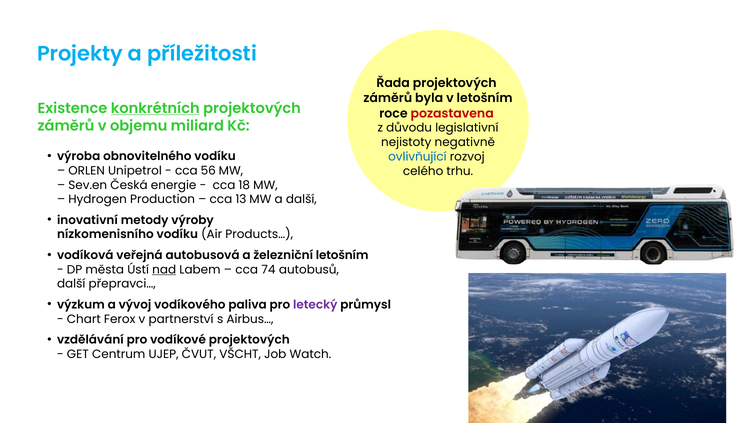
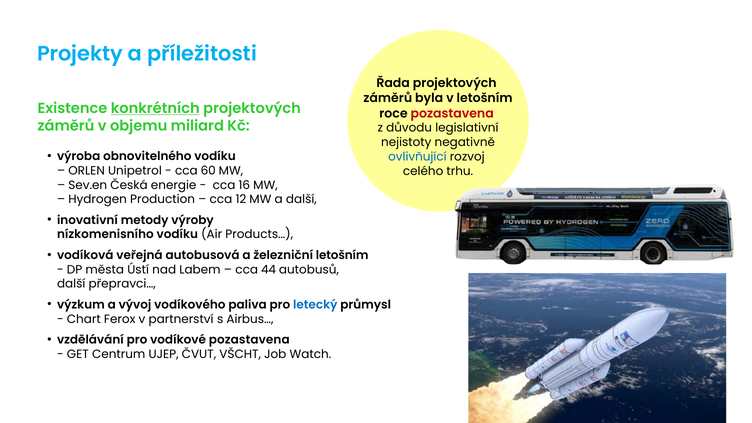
56: 56 -> 60
18: 18 -> 16
13: 13 -> 12
nad underline: present -> none
74: 74 -> 44
letecký colour: purple -> blue
vodíkové projektových: projektových -> pozastavena
